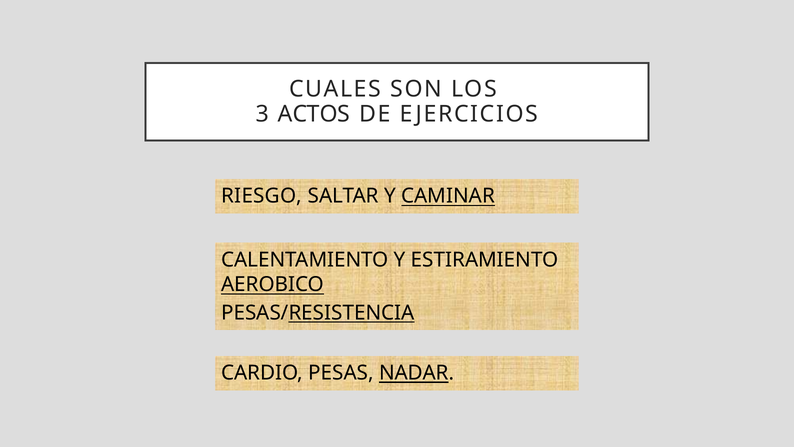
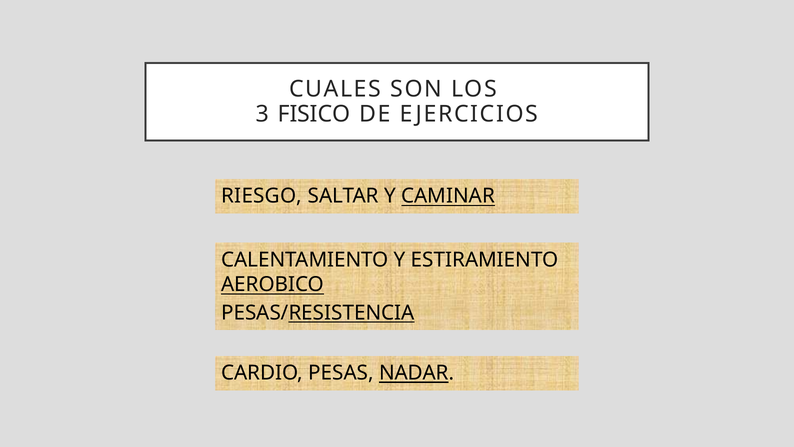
ACTOS: ACTOS -> FISICO
